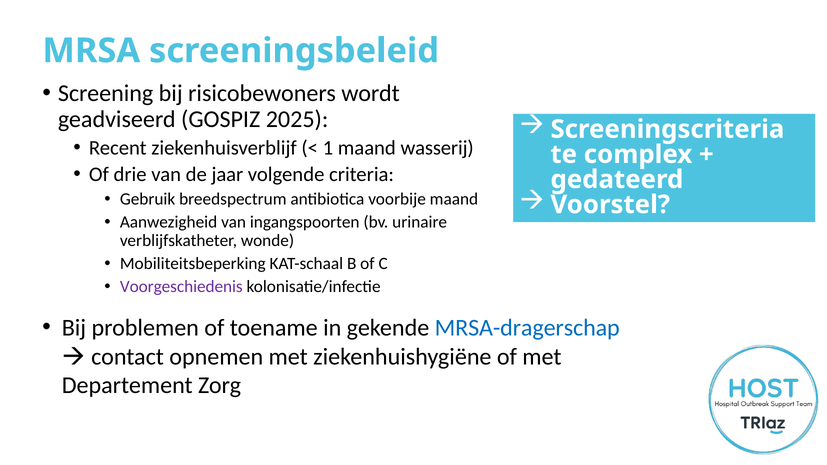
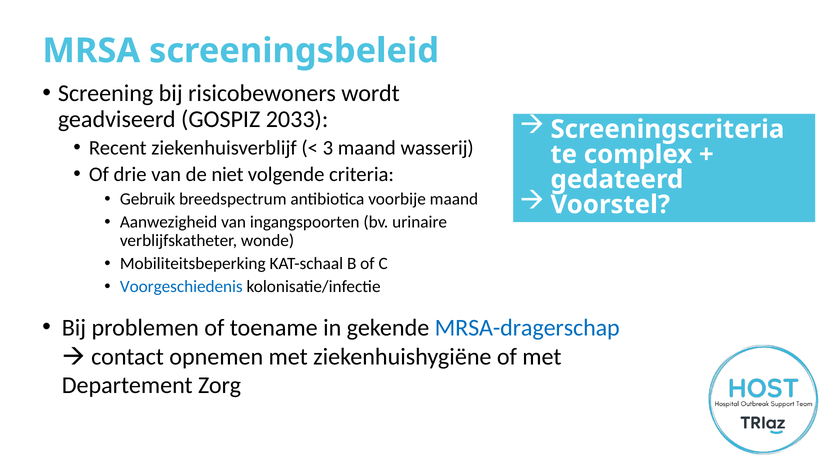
2025: 2025 -> 2033
1: 1 -> 3
jaar: jaar -> niet
Voorgeschiedenis colour: purple -> blue
